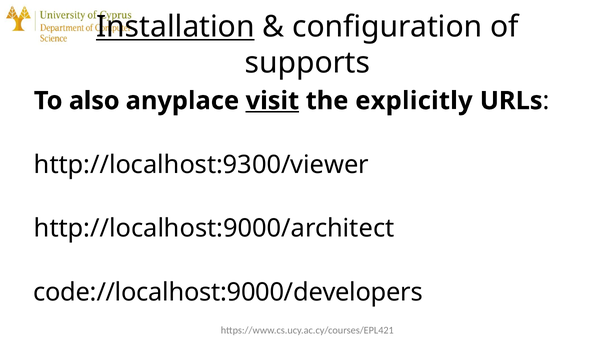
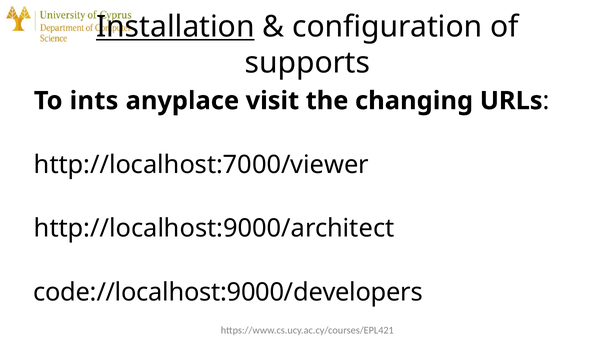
also: also -> ints
visit underline: present -> none
explicitly: explicitly -> changing
http://localhost:9300/viewer: http://localhost:9300/viewer -> http://localhost:7000/viewer
